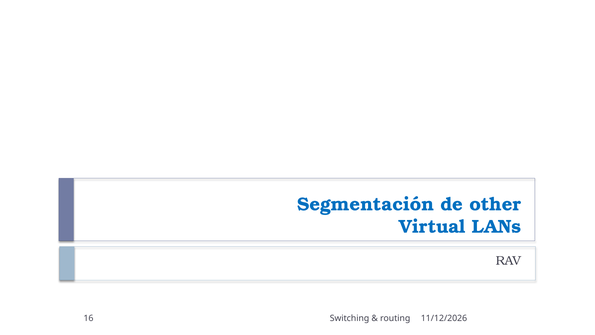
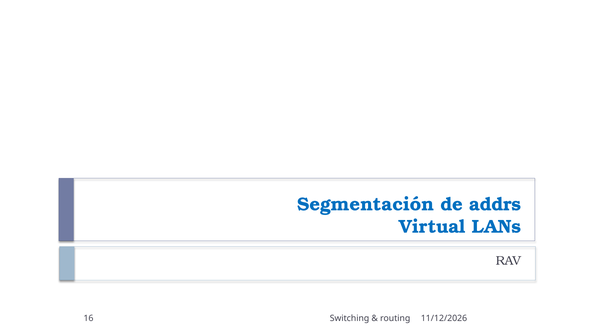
other: other -> addrs
